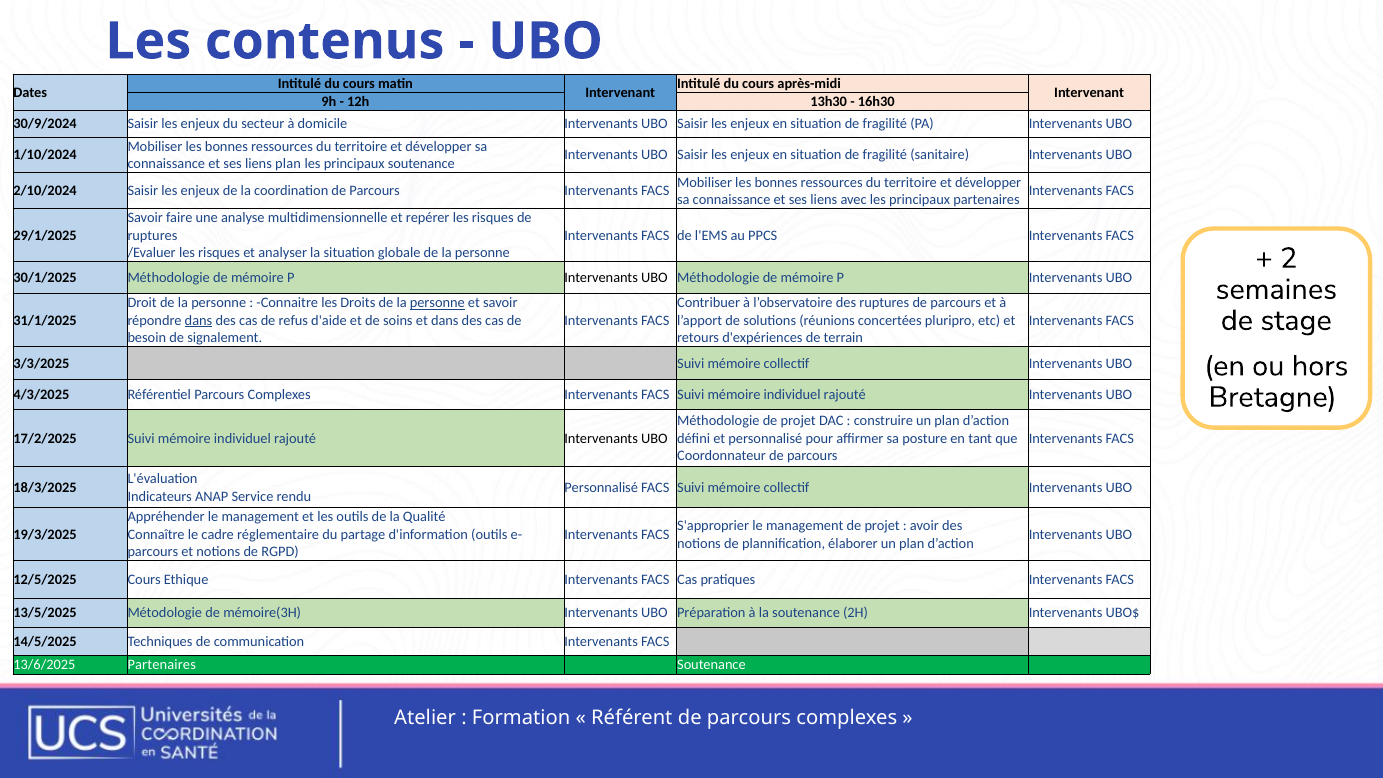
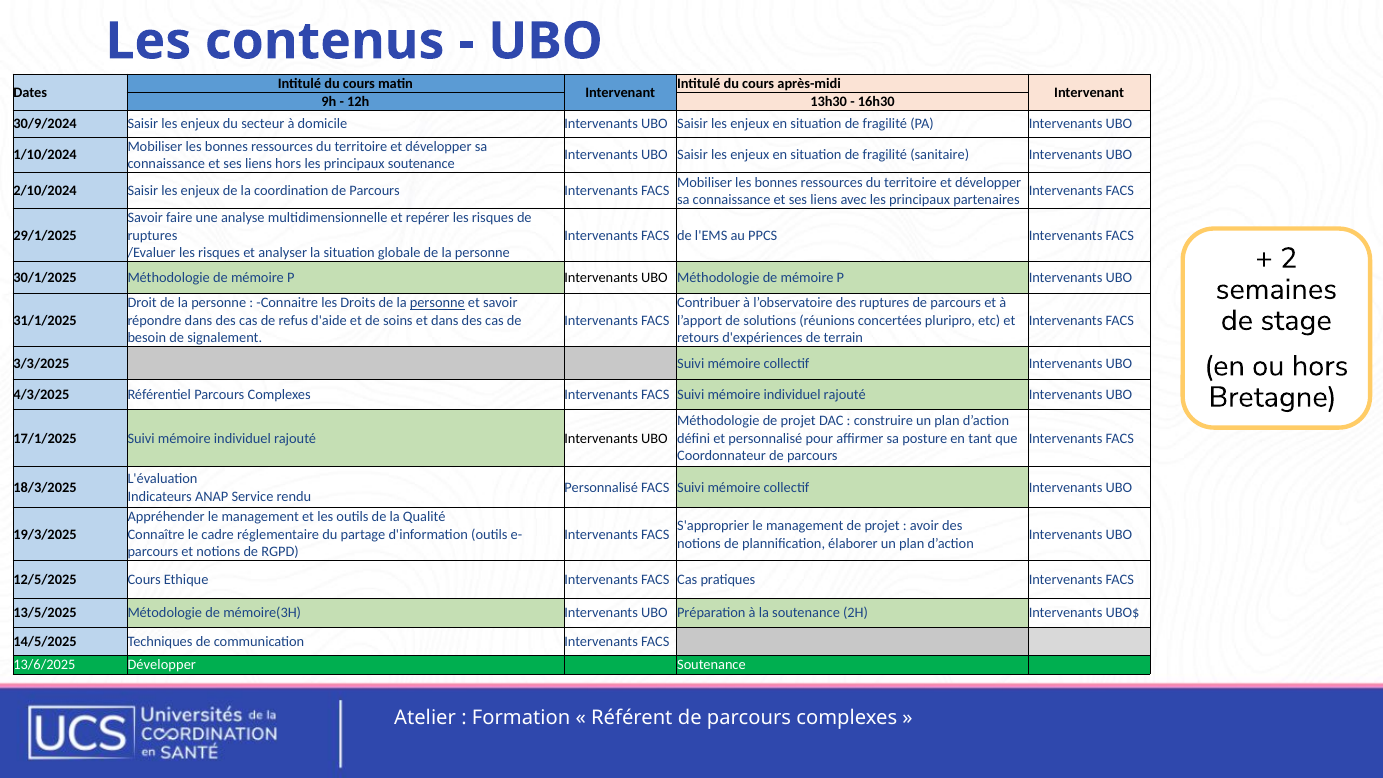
liens plan: plan -> hors
dans at (199, 321) underline: present -> none
17/2/2025: 17/2/2025 -> 17/1/2025
13/6/2025 Partenaires: Partenaires -> Développer
